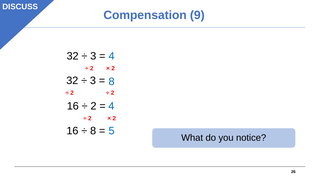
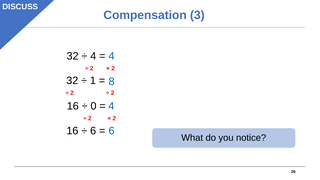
9: 9 -> 3
3 at (93, 56): 3 -> 4
3 at (93, 81): 3 -> 1
2 at (93, 106): 2 -> 0
8 at (93, 131): 8 -> 6
5 at (112, 131): 5 -> 6
